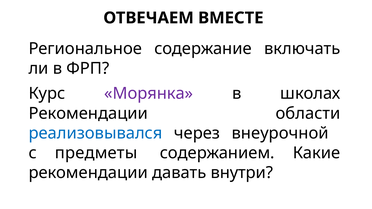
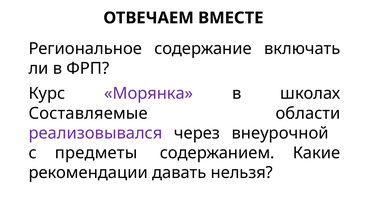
Рекомендации at (88, 113): Рекомендации -> Составляемые
реализовывался colour: blue -> purple
внутри: внутри -> нельзя
